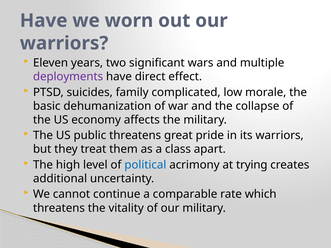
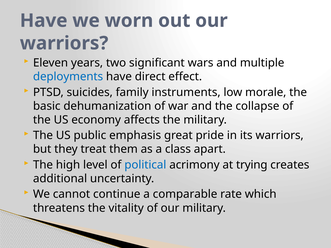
deployments colour: purple -> blue
complicated: complicated -> instruments
public threatens: threatens -> emphasis
